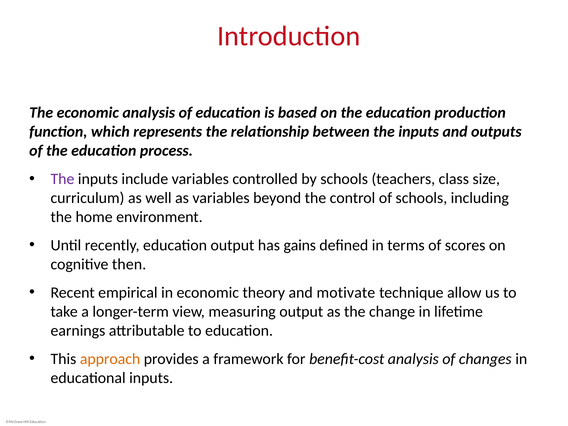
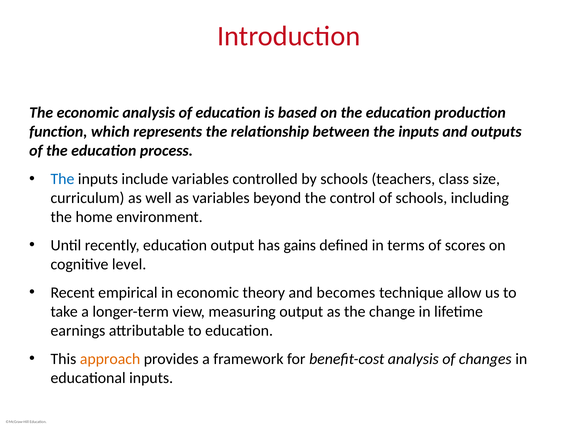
The at (62, 179) colour: purple -> blue
then: then -> level
motivate: motivate -> becomes
